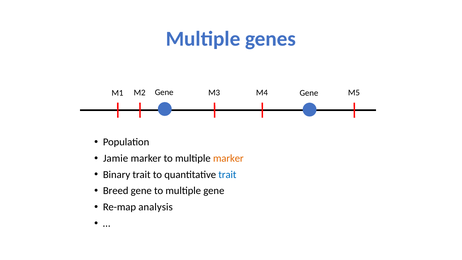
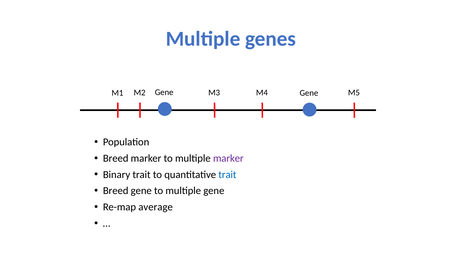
Jamie at (116, 158): Jamie -> Breed
marker at (228, 158) colour: orange -> purple
analysis: analysis -> average
